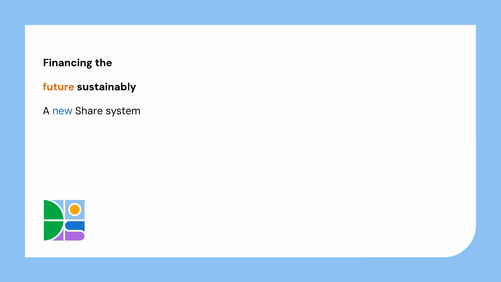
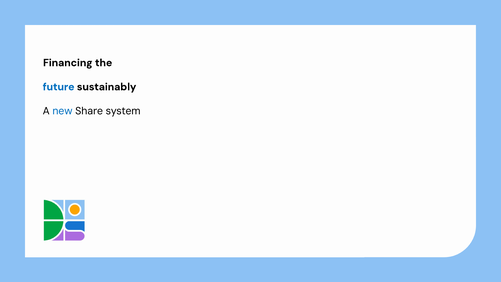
future colour: orange -> blue
